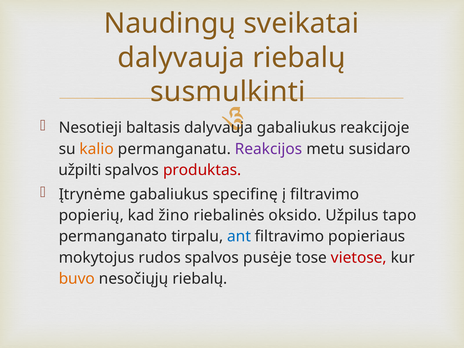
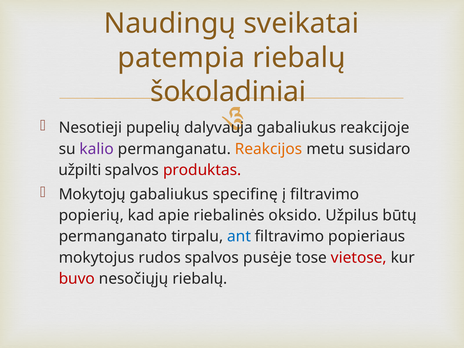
dalyvauja at (181, 58): dalyvauja -> patempia
susmulkinti: susmulkinti -> šokoladiniai
baltasis: baltasis -> pupelių
kalio colour: orange -> purple
Reakcijos colour: purple -> orange
Įtrynėme: Įtrynėme -> Mokytojų
žino: žino -> apie
tapo: tapo -> būtų
buvo colour: orange -> red
